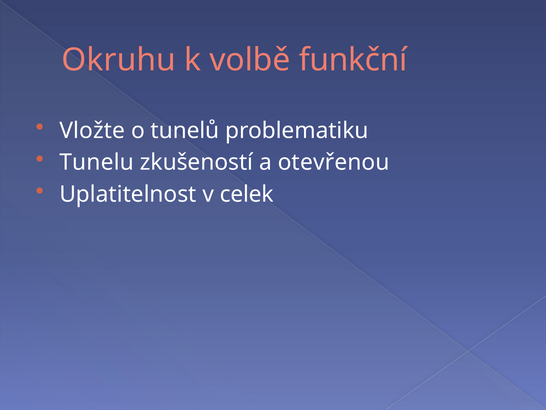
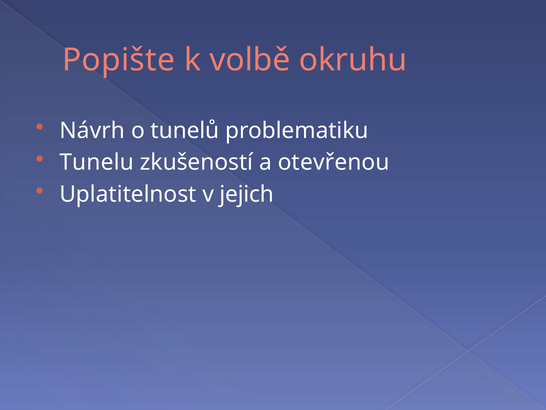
Okruhu: Okruhu -> Popište
funkční: funkční -> okruhu
Vložte: Vložte -> Návrh
celek: celek -> jejich
